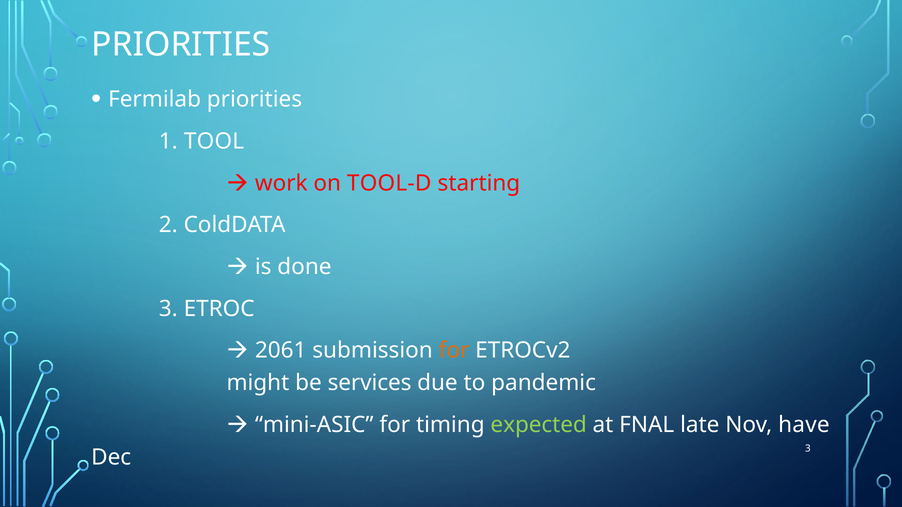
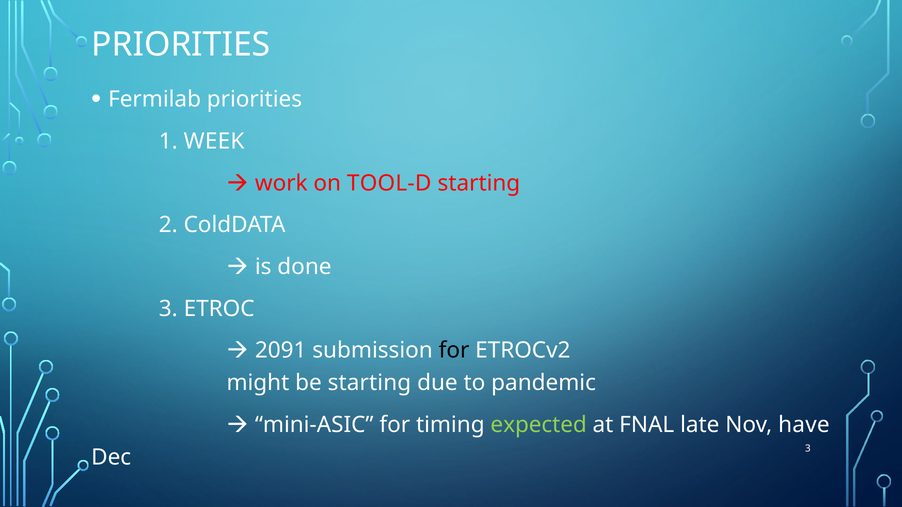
TOOL: TOOL -> WEEK
2061: 2061 -> 2091
for at (454, 351) colour: orange -> black
be services: services -> starting
